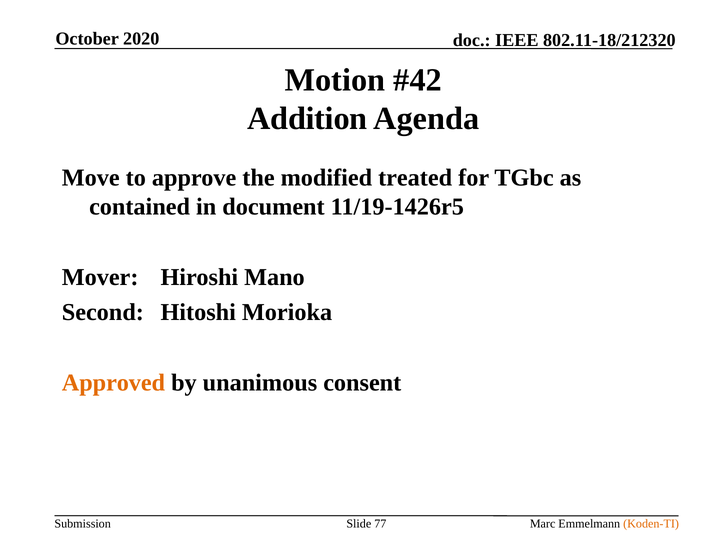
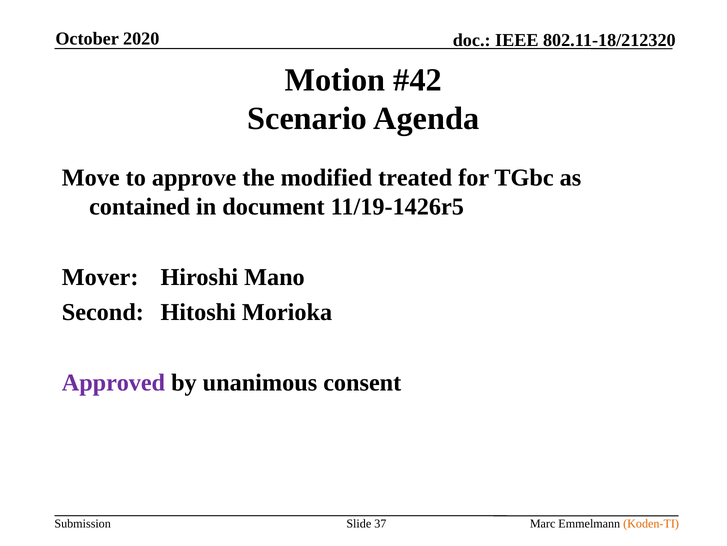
Addition: Addition -> Scenario
Approved colour: orange -> purple
77: 77 -> 37
